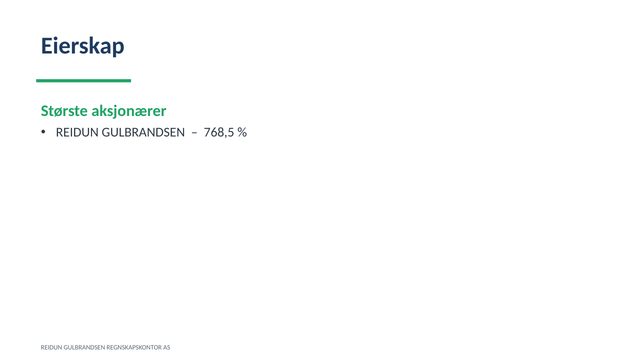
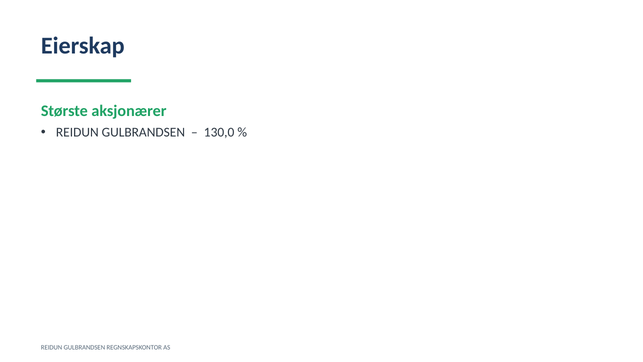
768,5: 768,5 -> 130,0
